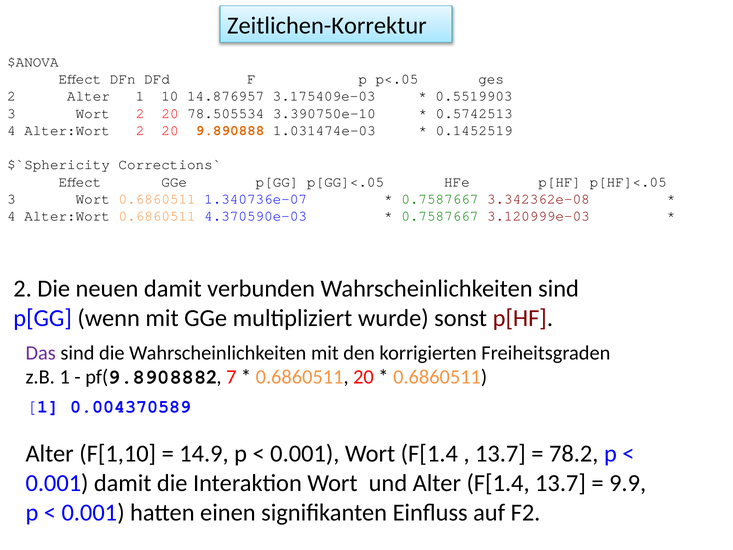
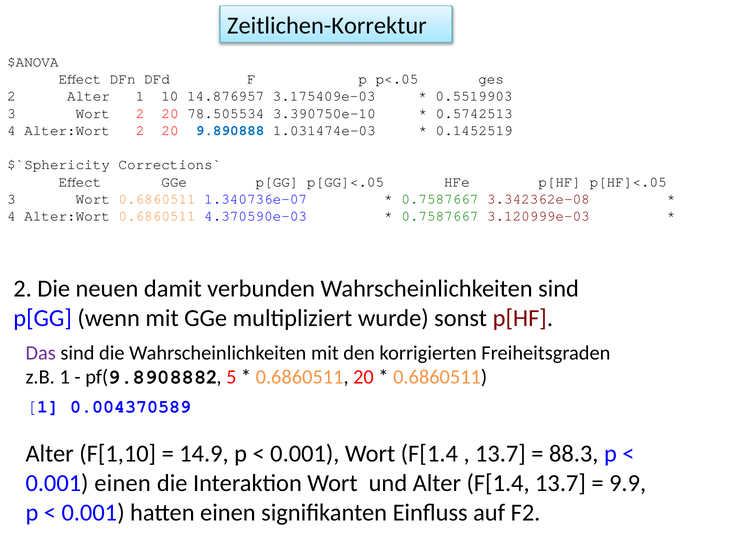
9.890888 colour: orange -> blue
7: 7 -> 5
78.2: 78.2 -> 88.3
0.001 damit: damit -> einen
